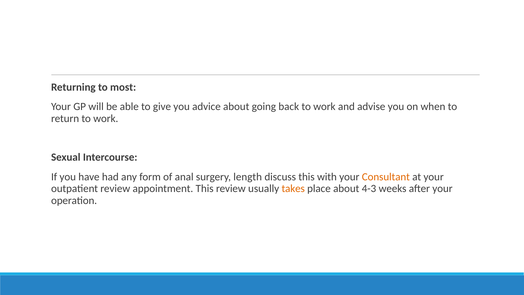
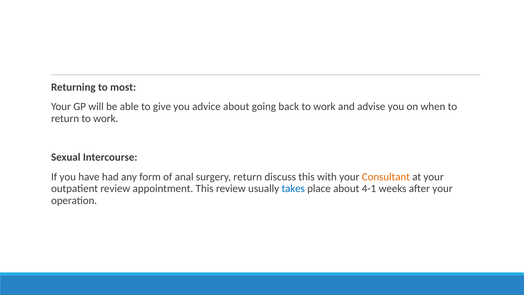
surgery length: length -> return
takes colour: orange -> blue
4-3: 4-3 -> 4-1
